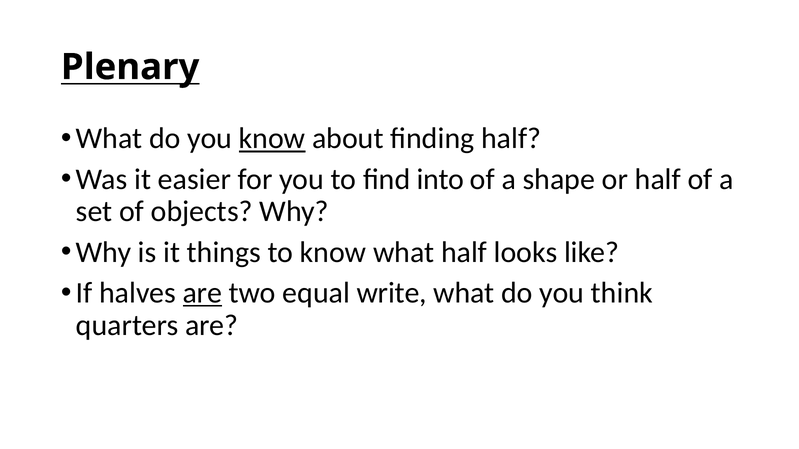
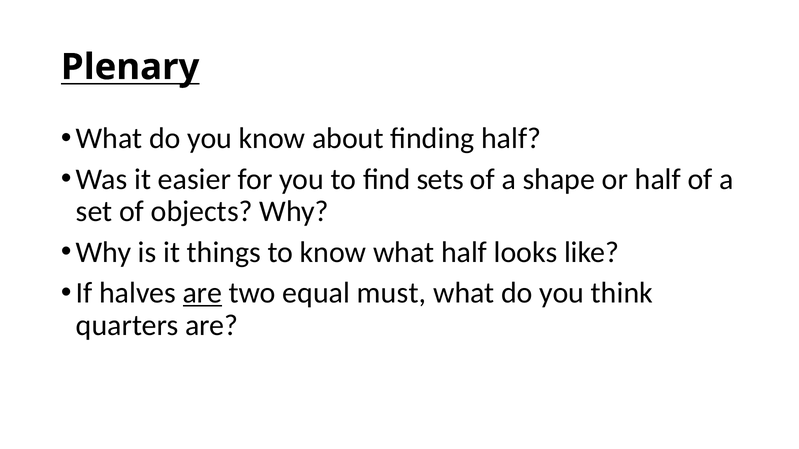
know at (272, 139) underline: present -> none
into: into -> sets
write: write -> must
